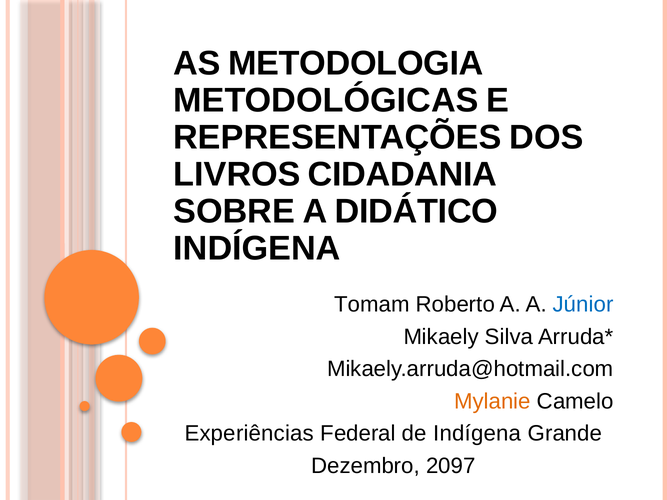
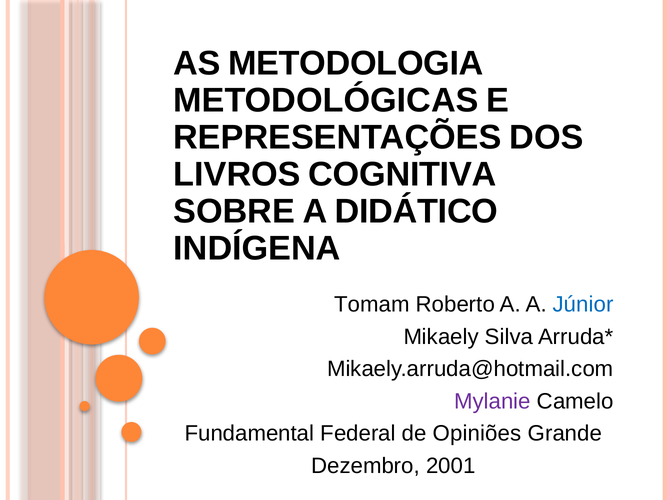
CIDADANIA: CIDADANIA -> COGNITIVA
Mylanie colour: orange -> purple
Experiências: Experiências -> Fundamental
de Indígena: Indígena -> Opiniões
2097: 2097 -> 2001
